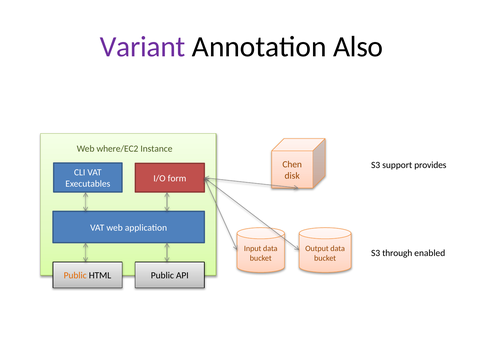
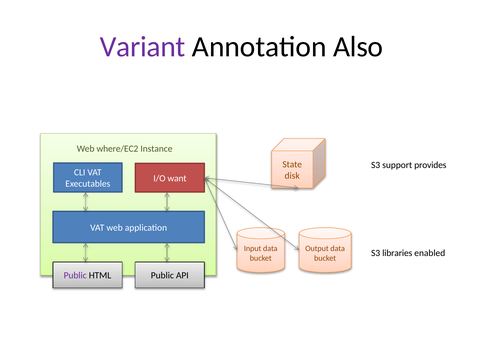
Chen: Chen -> State
form: form -> want
through: through -> libraries
Public at (75, 276) colour: orange -> purple
